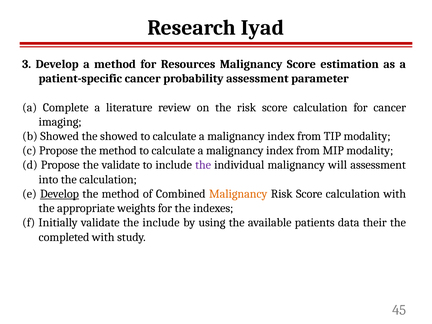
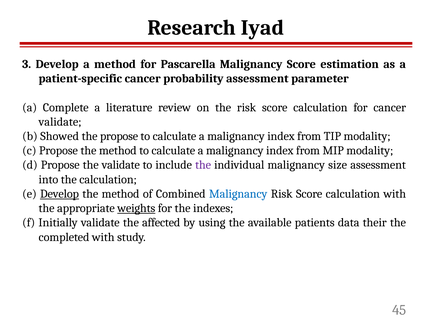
Resources: Resources -> Pascarella
imaging at (60, 122): imaging -> validate
the showed: showed -> propose
will: will -> size
Malignancy at (238, 194) colour: orange -> blue
weights underline: none -> present
the include: include -> affected
